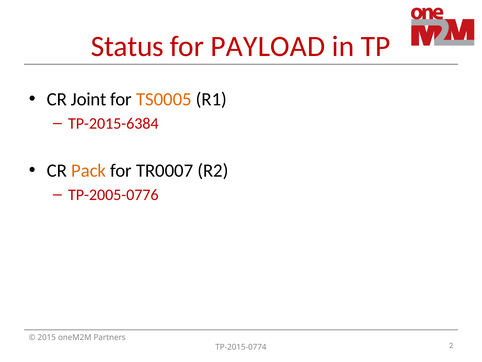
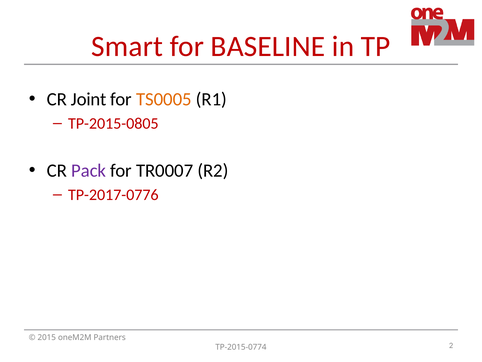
Status: Status -> Smart
PAYLOAD: PAYLOAD -> BASELINE
TP-2015-6384: TP-2015-6384 -> TP-2015-0805
Pack colour: orange -> purple
TP-2005-0776: TP-2005-0776 -> TP-2017-0776
